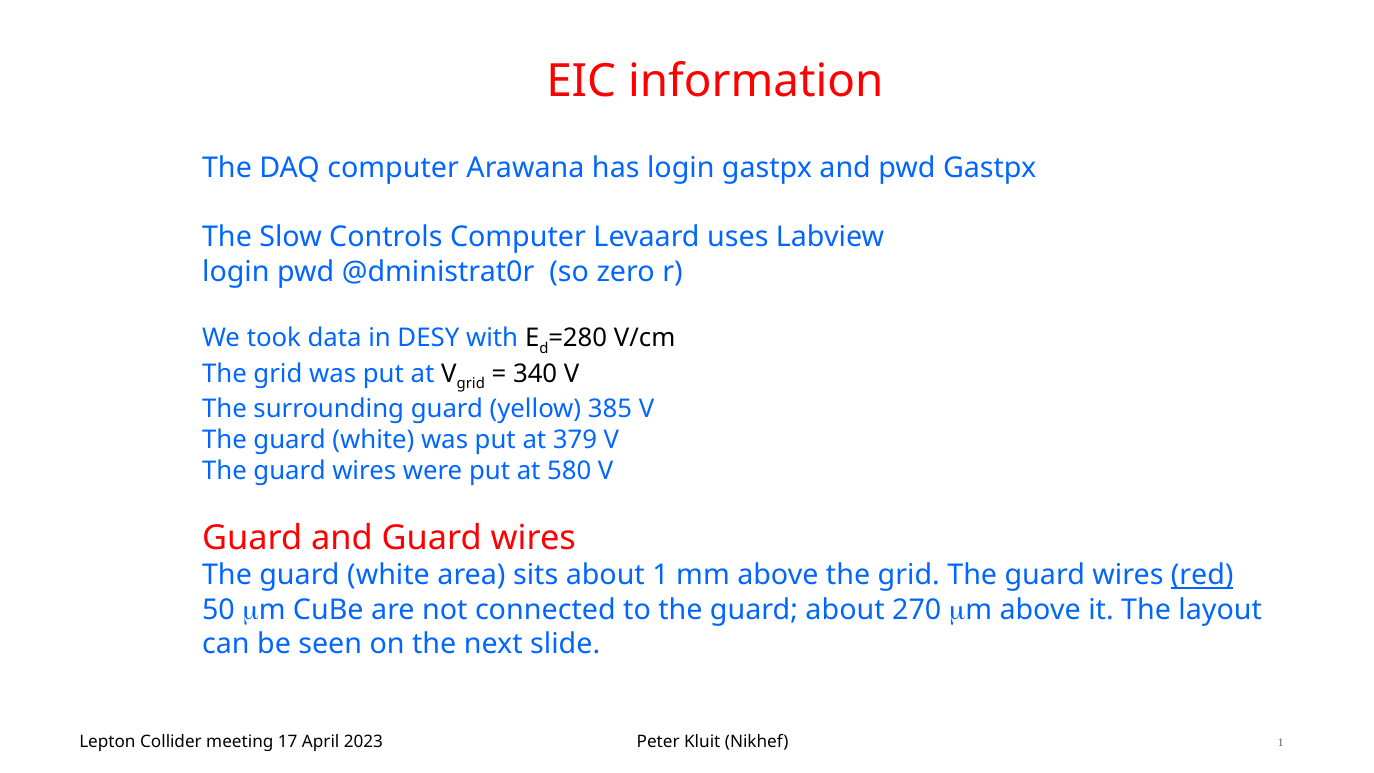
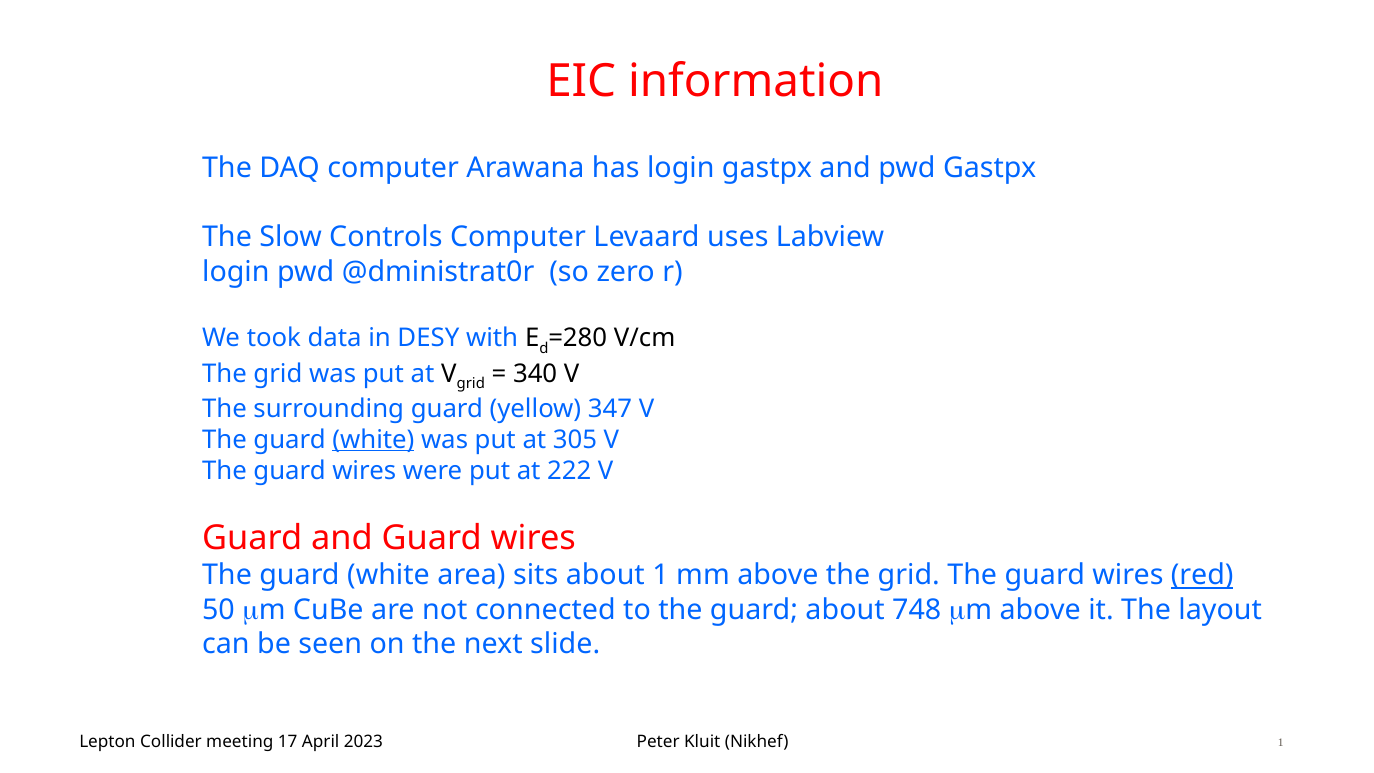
385: 385 -> 347
white at (373, 440) underline: none -> present
379: 379 -> 305
580: 580 -> 222
270: 270 -> 748
